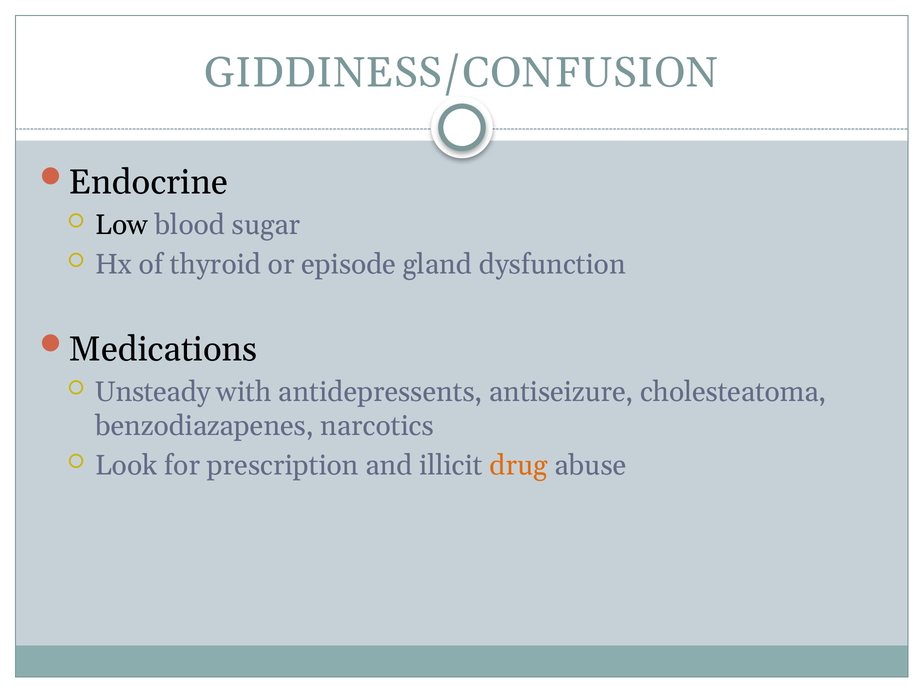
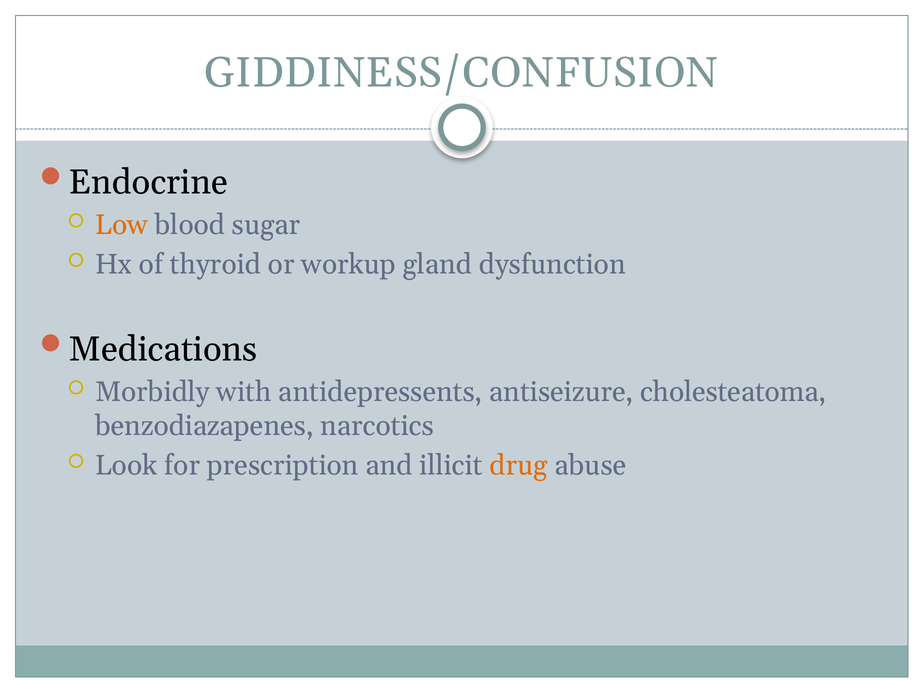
Low colour: black -> orange
episode: episode -> workup
Unsteady: Unsteady -> Morbidly
